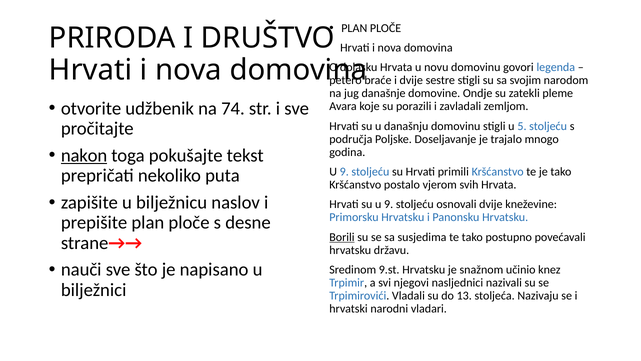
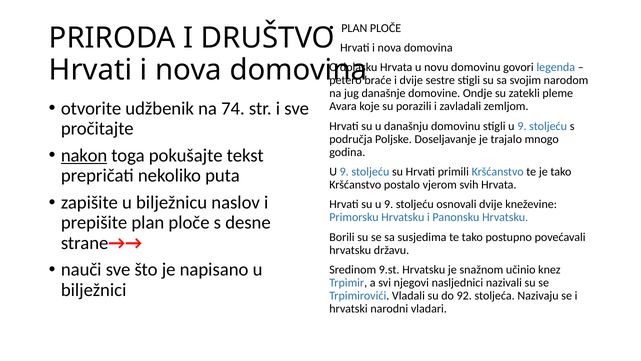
stigli u 5: 5 -> 9
Borili underline: present -> none
13: 13 -> 92
